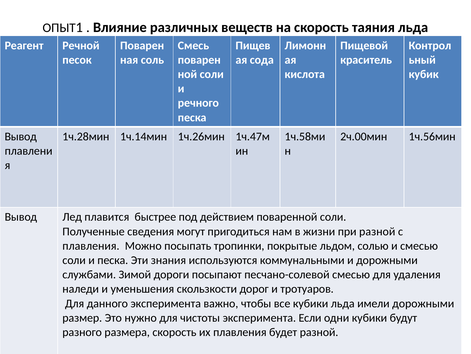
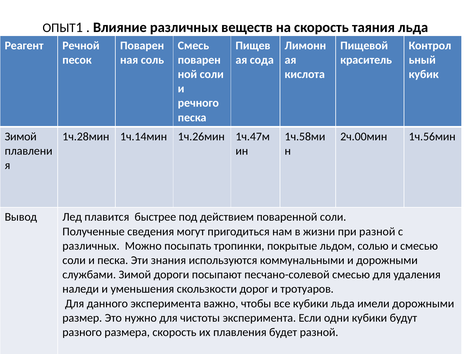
Вывод at (21, 136): Вывод -> Зимой
плавления at (91, 245): плавления -> различных
